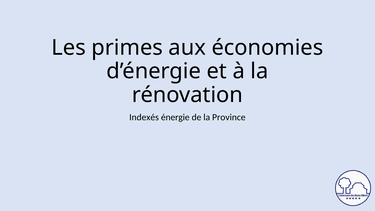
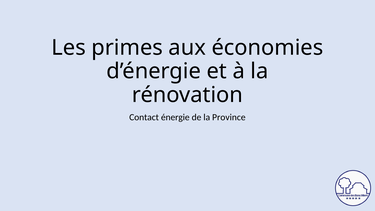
Indexés: Indexés -> Contact
